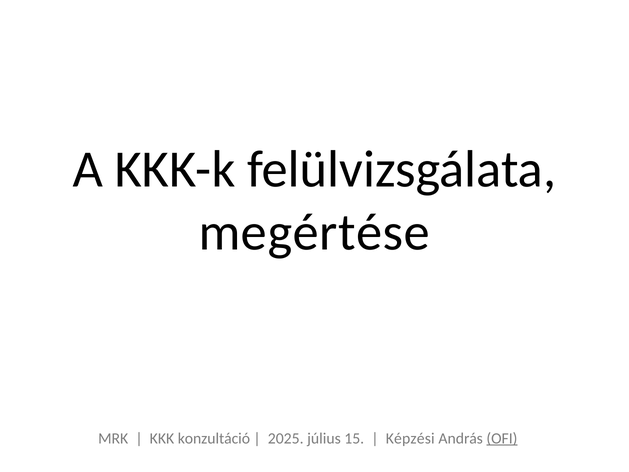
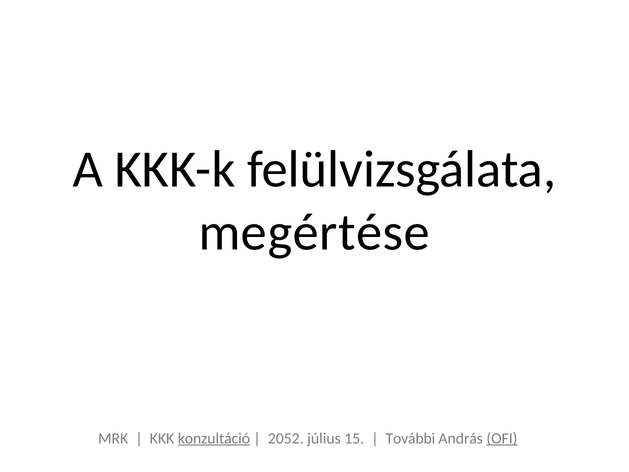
konzultáció underline: none -> present
2025: 2025 -> 2052
Képzési: Képzési -> További
